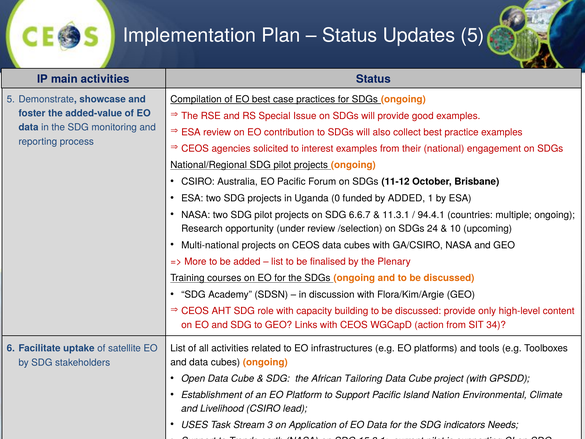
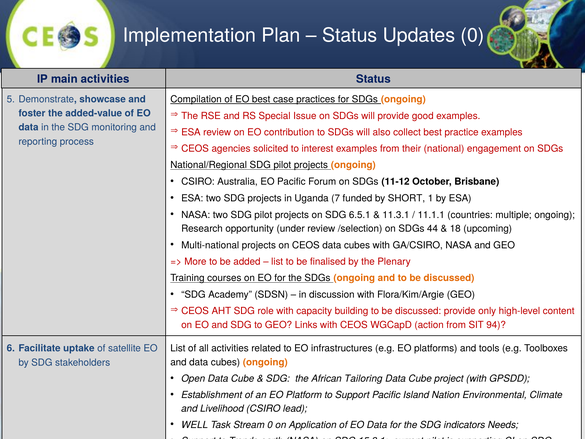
Updates 5: 5 -> 0
0: 0 -> 7
by ADDED: ADDED -> SHORT
6.6.7: 6.6.7 -> 6.5.1
94.4.1: 94.4.1 -> 11.1.1
24: 24 -> 44
10: 10 -> 18
34: 34 -> 94
USES: USES -> WELL
Stream 3: 3 -> 0
